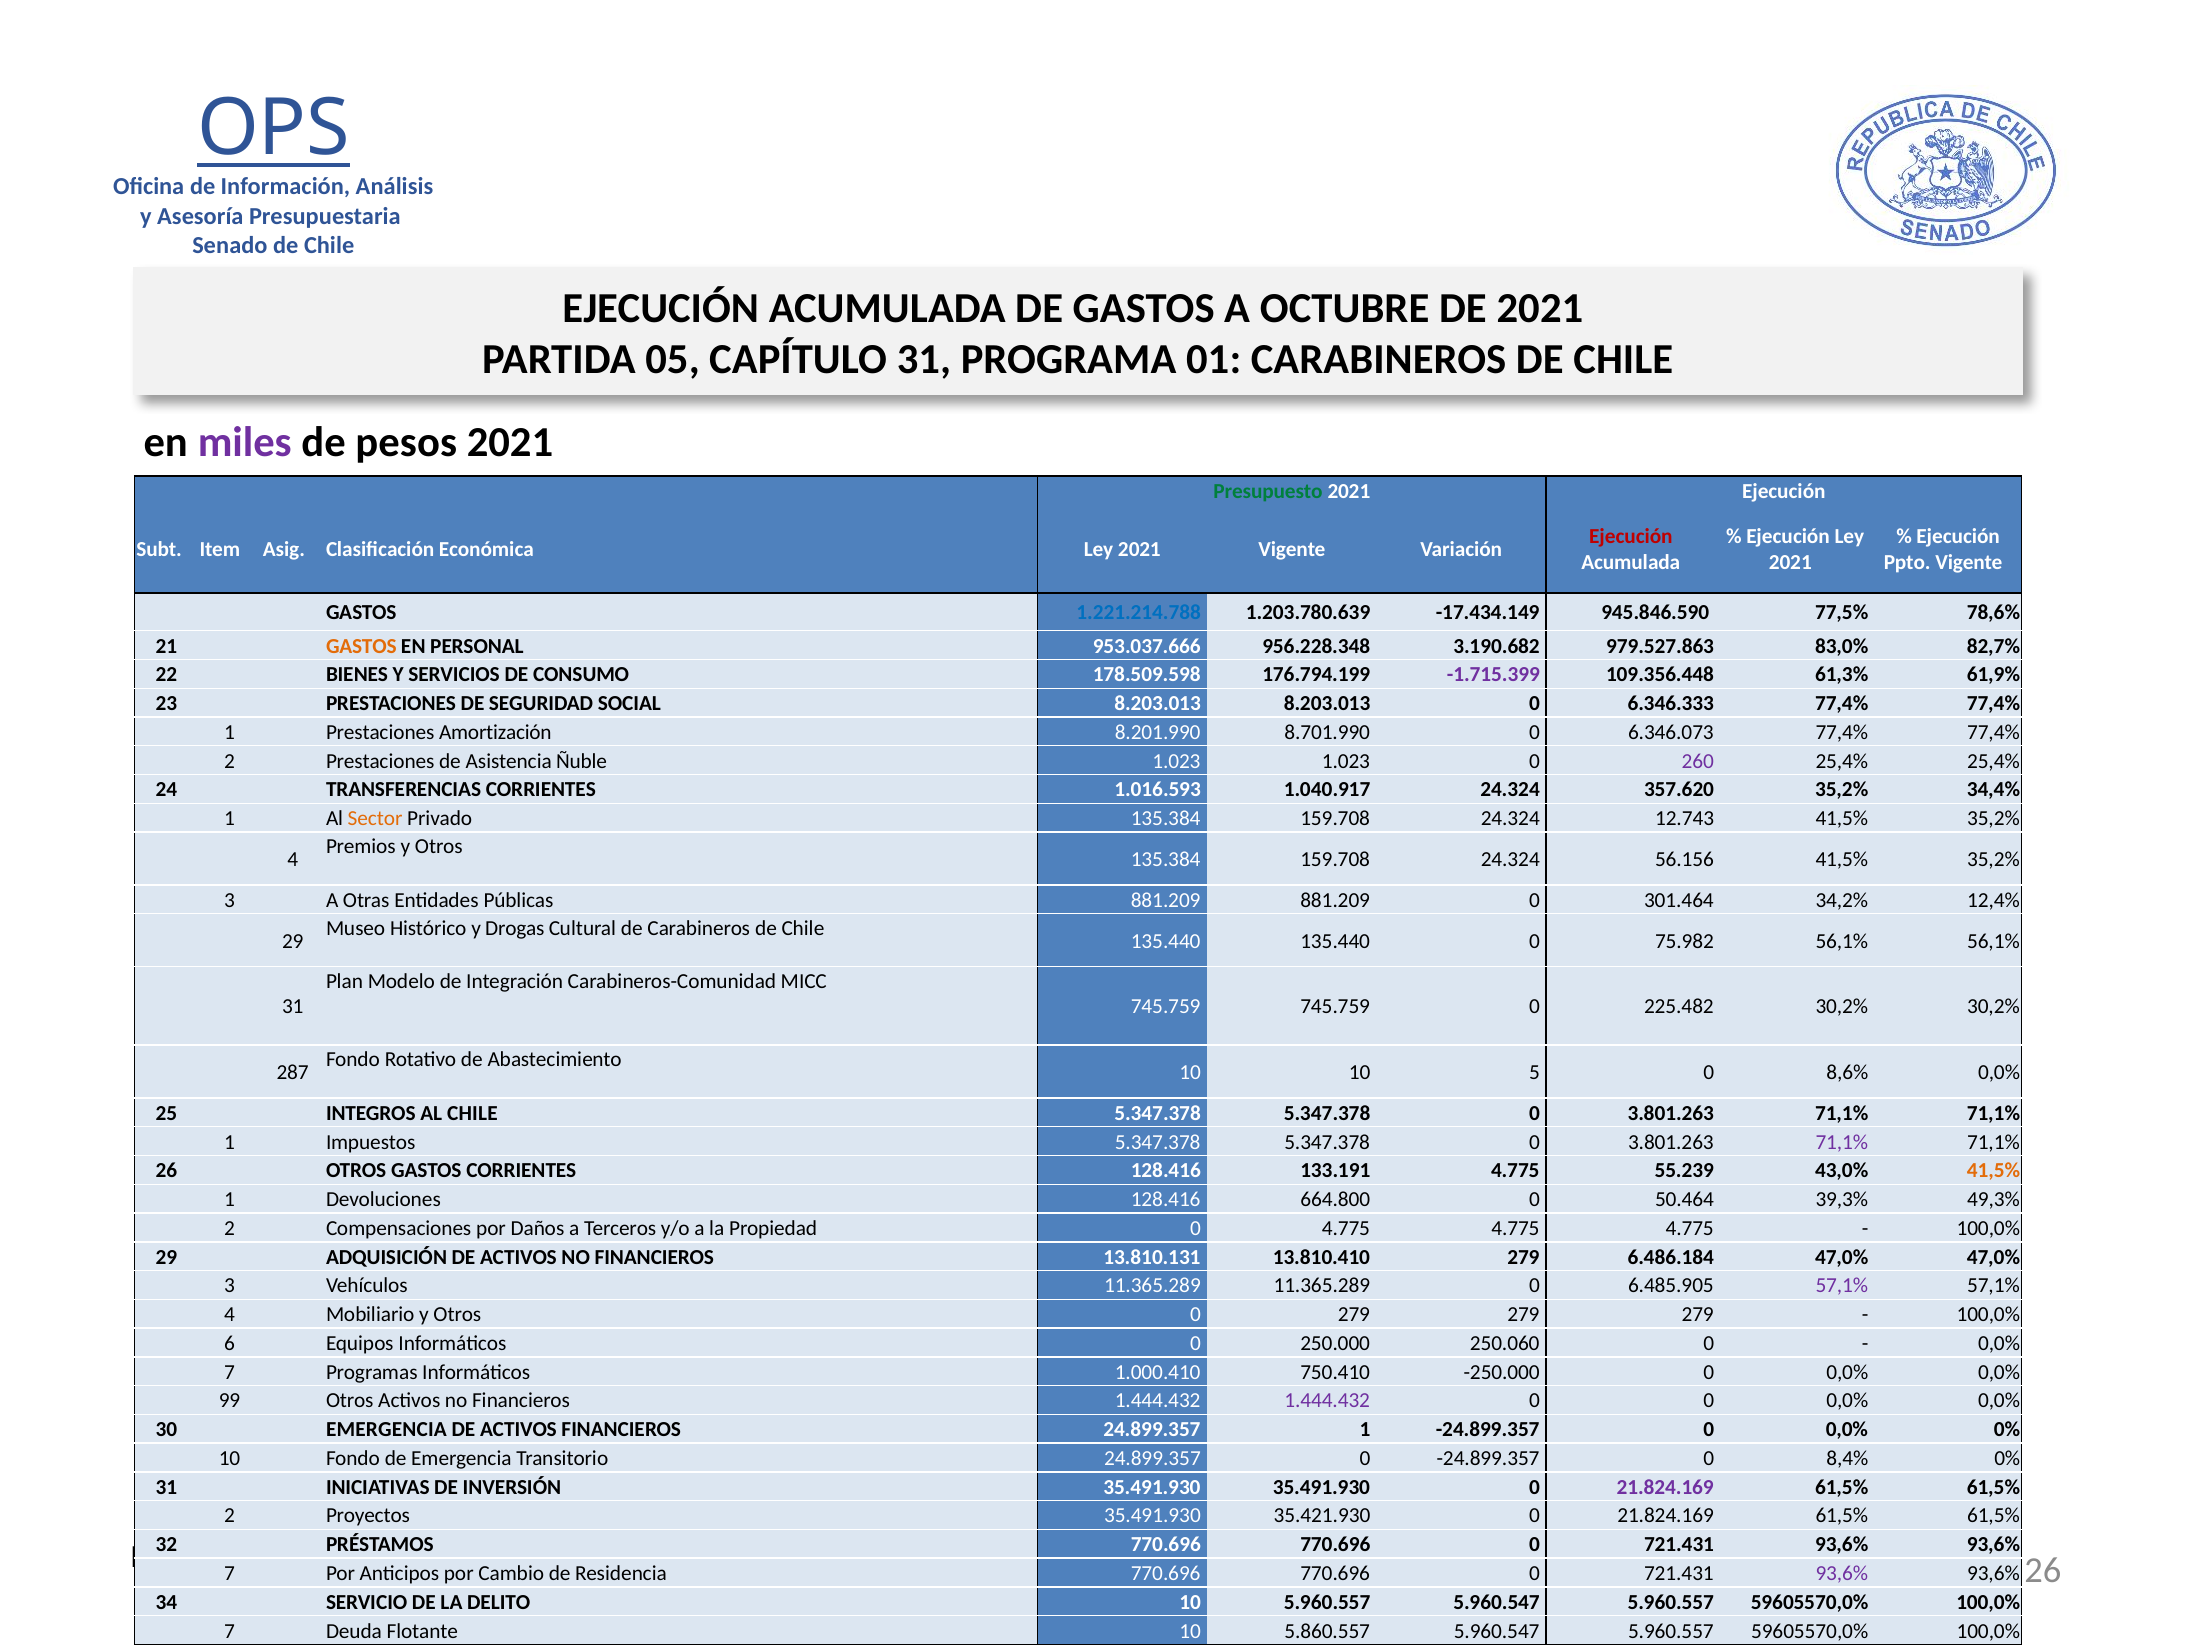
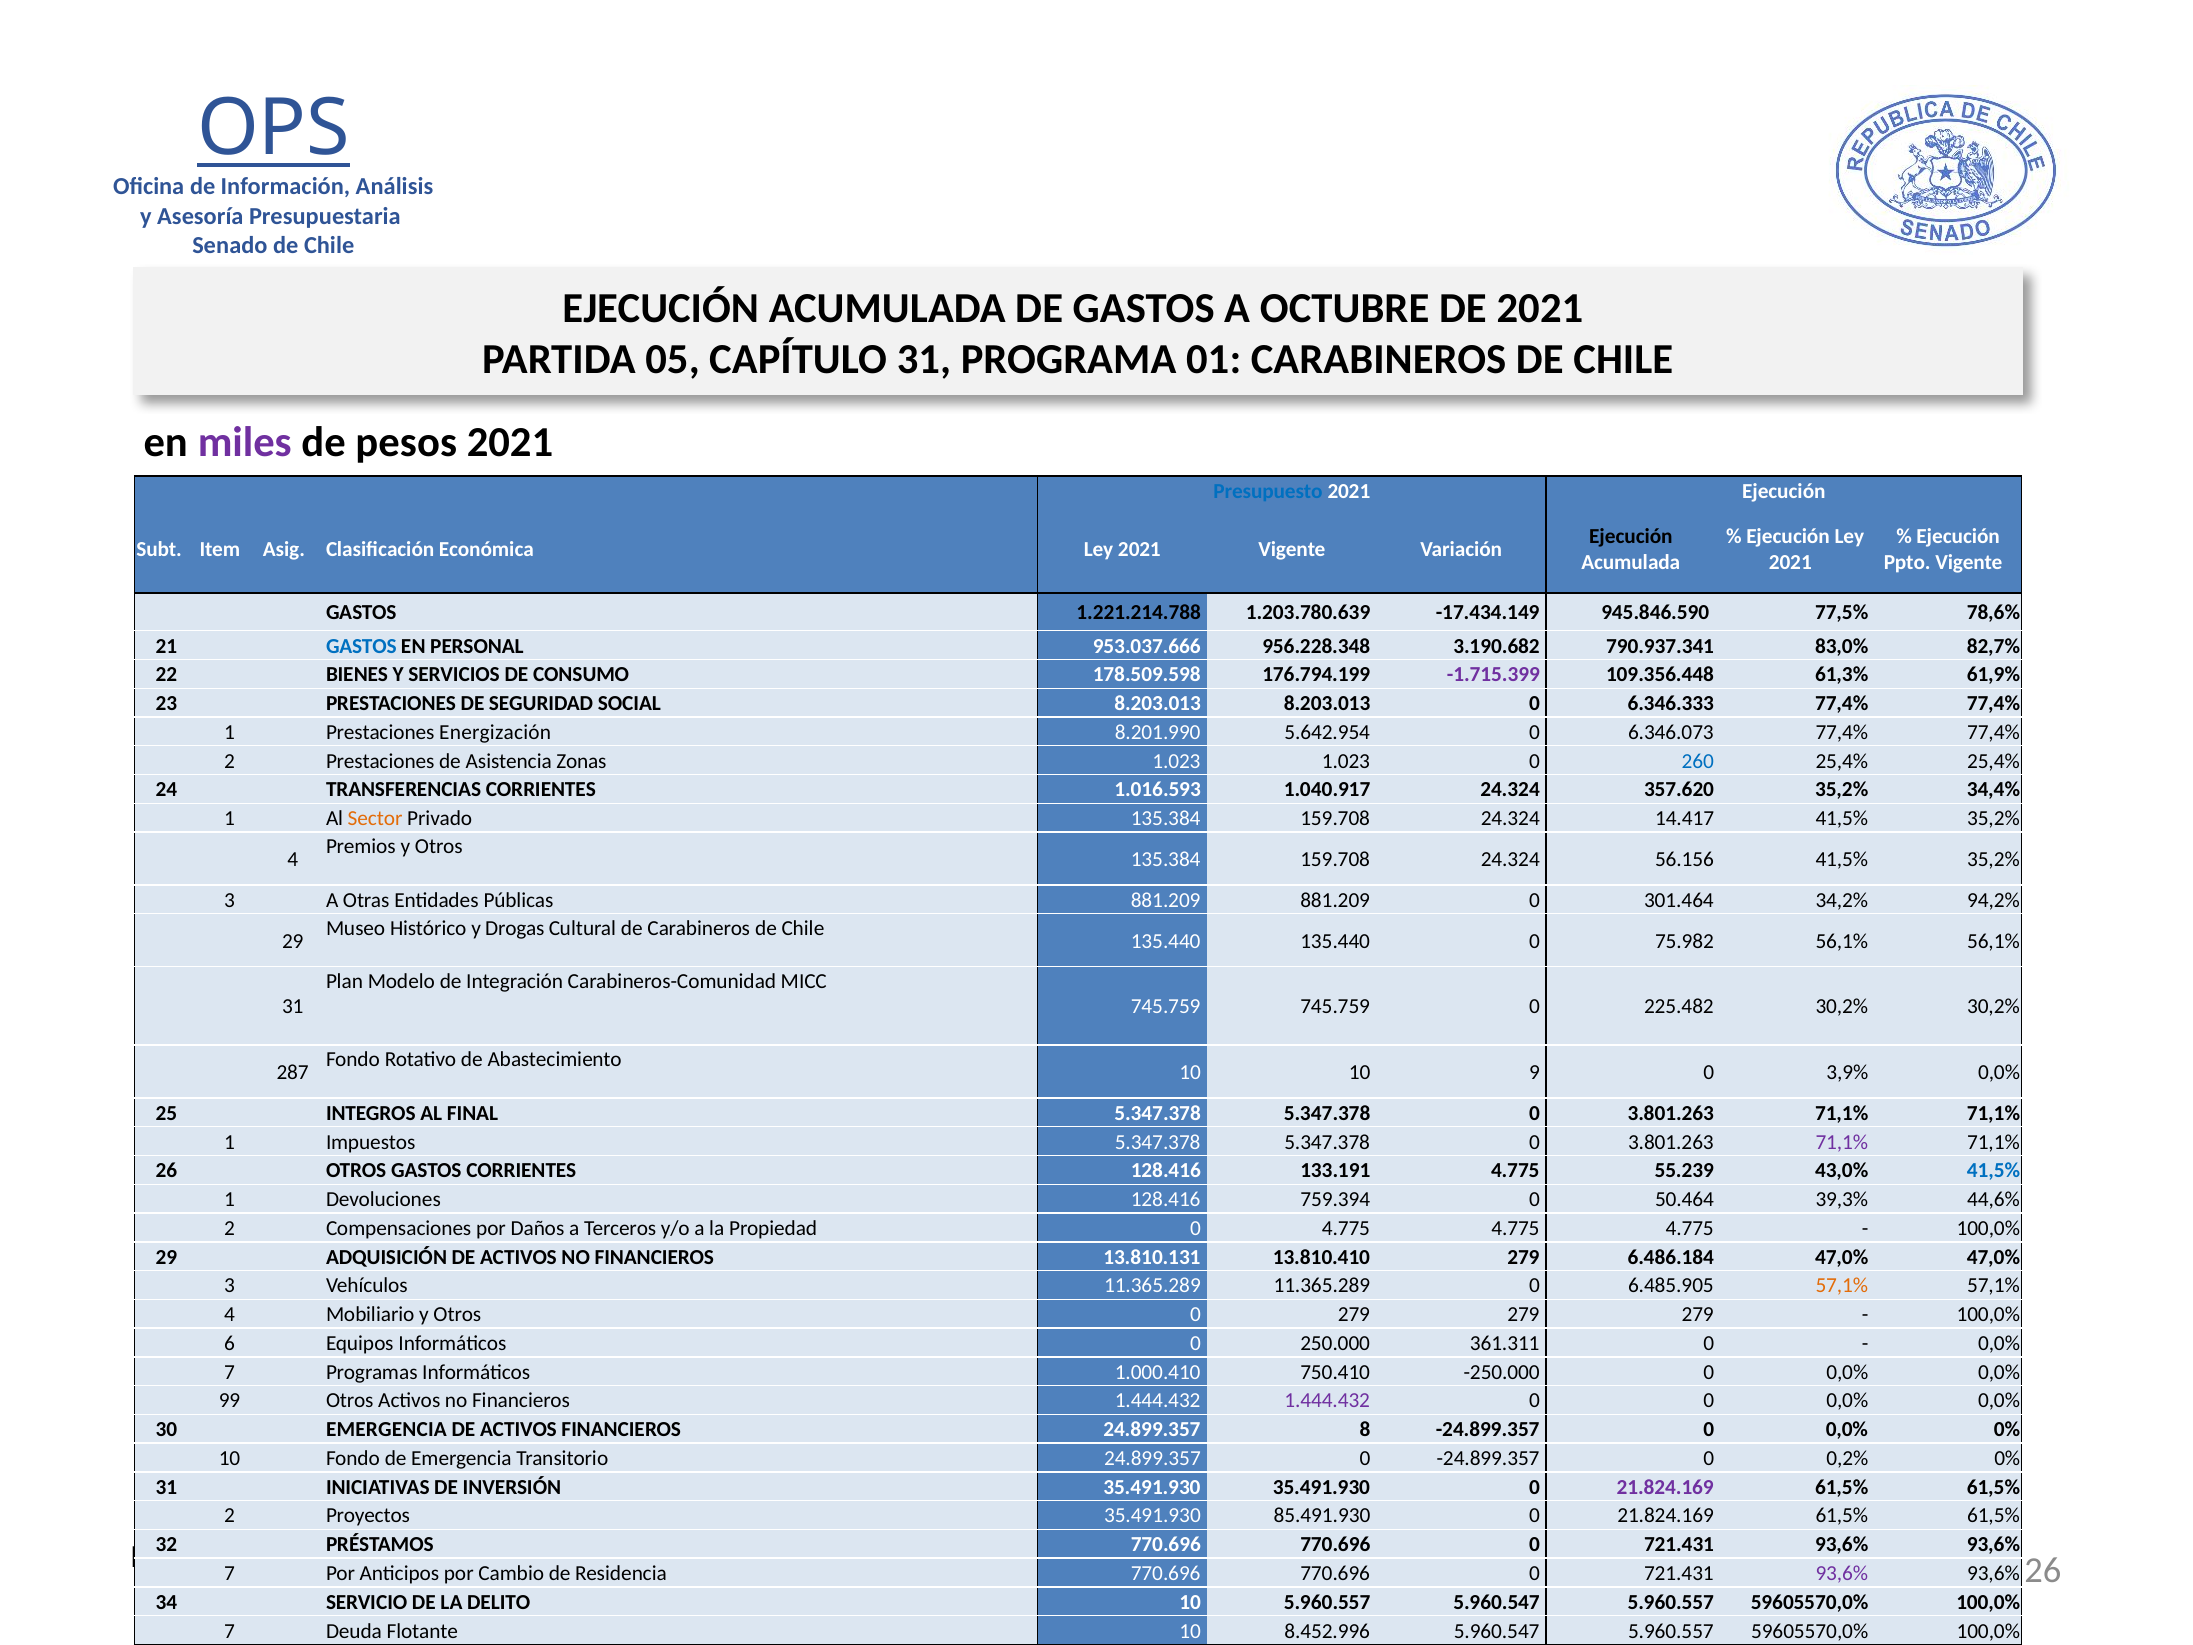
Presupuesto colour: green -> blue
Ejecución at (1631, 537) colour: red -> black
1.221.214.788 colour: blue -> black
GASTOS at (361, 646) colour: orange -> blue
979.527.863: 979.527.863 -> 790.937.341
Amortización: Amortización -> Energización
8.701.990: 8.701.990 -> 5.642.954
Ñuble: Ñuble -> Zonas
260 colour: purple -> blue
12.743: 12.743 -> 14.417
12,4%: 12,4% -> 94,2%
5: 5 -> 9
8,6%: 8,6% -> 3,9%
AL CHILE: CHILE -> FINAL
41,5% at (1993, 1171) colour: orange -> blue
664.800: 664.800 -> 759.394
49,3%: 49,3% -> 44,6%
57,1% at (1842, 1286) colour: purple -> orange
250.060: 250.060 -> 361.311
24.899.357 1: 1 -> 8
8,4%: 8,4% -> 0,2%
35.421.930: 35.421.930 -> 85.491.930
5.860.557: 5.860.557 -> 8.452.996
